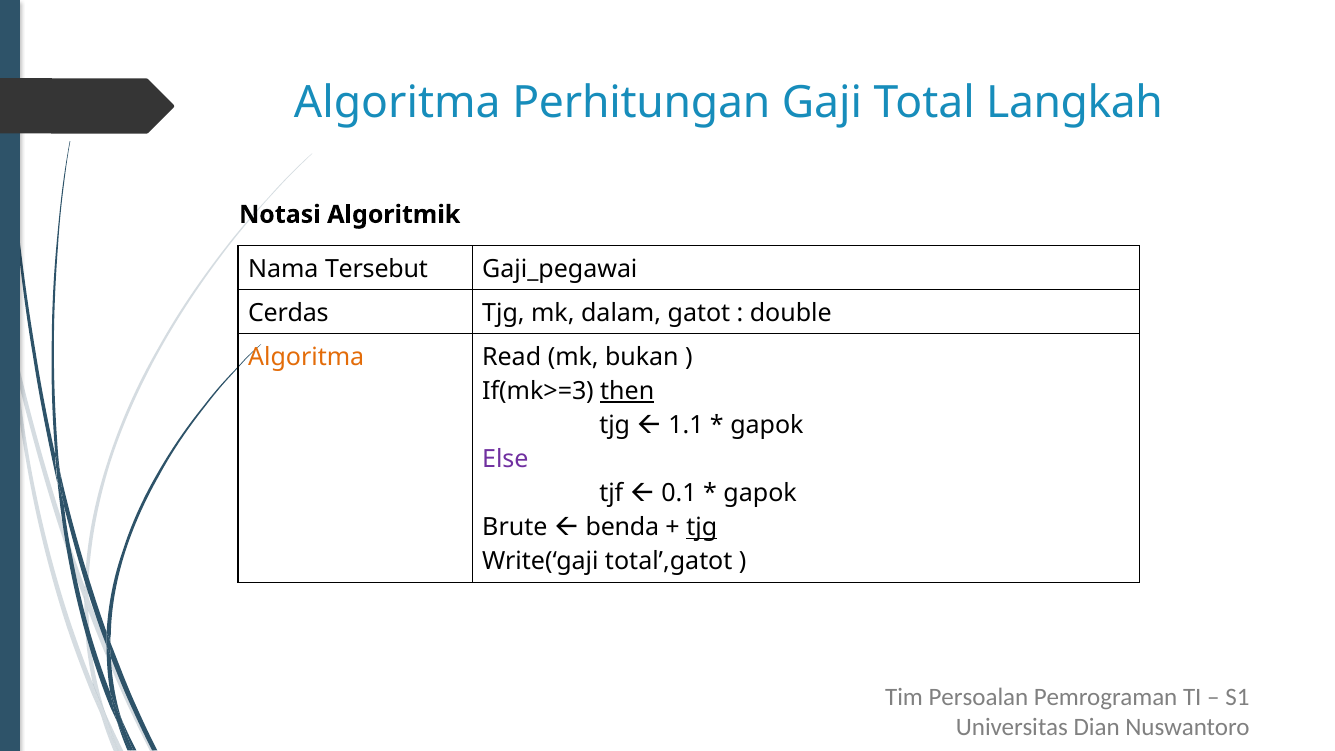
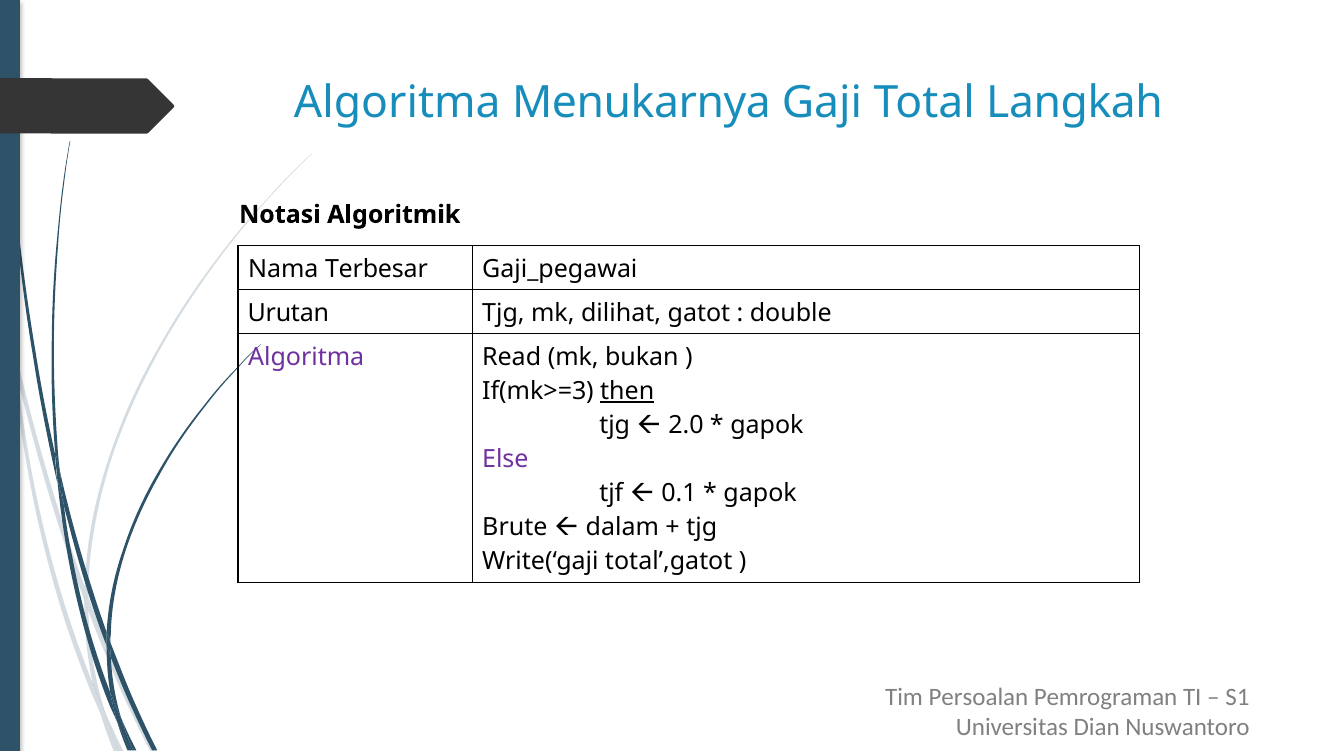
Perhitungan: Perhitungan -> Menukarnya
Tersebut: Tersebut -> Terbesar
Cerdas: Cerdas -> Urutan
dalam: dalam -> dilihat
Algoritma at (306, 357) colour: orange -> purple
1.1: 1.1 -> 2.0
benda: benda -> dalam
tjg at (702, 528) underline: present -> none
